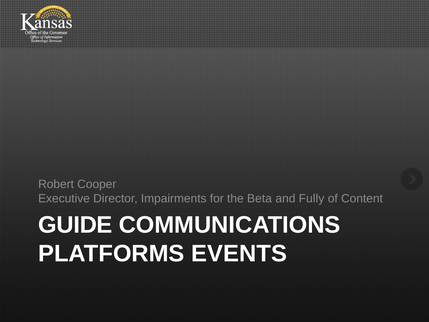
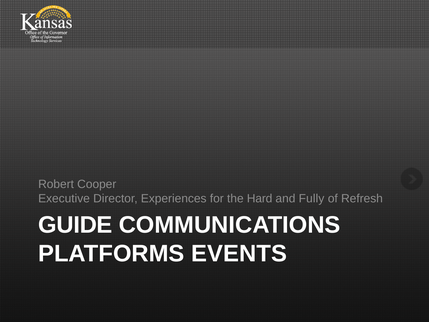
Impairments: Impairments -> Experiences
Beta: Beta -> Hard
Content: Content -> Refresh
